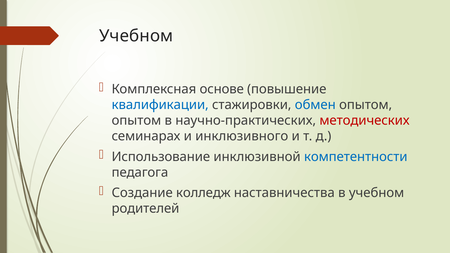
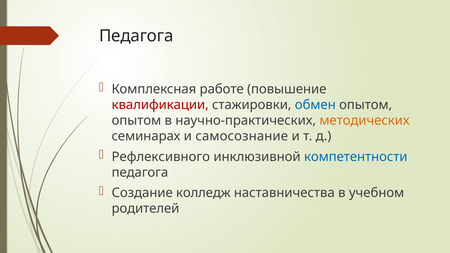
Учебном at (136, 36): Учебном -> Педагога
основе: основе -> работе
квалификации colour: blue -> red
методических colour: red -> orange
инклюзивного: инклюзивного -> самосознание
Использование: Использование -> Рефлексивного
